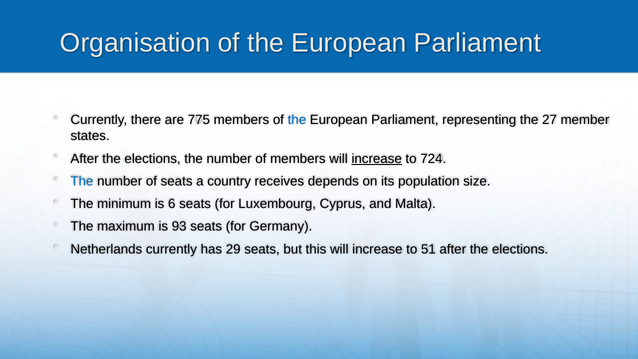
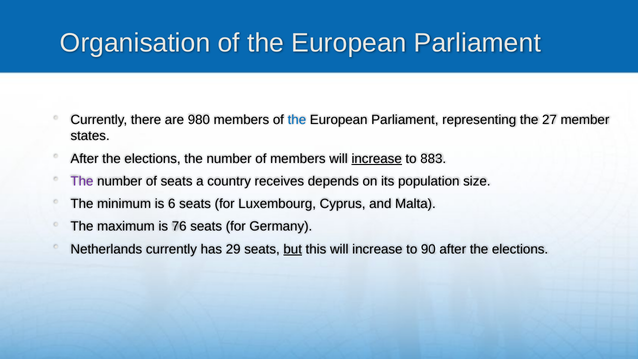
775: 775 -> 980
724: 724 -> 883
The at (82, 181) colour: blue -> purple
93: 93 -> 76
but underline: none -> present
51: 51 -> 90
